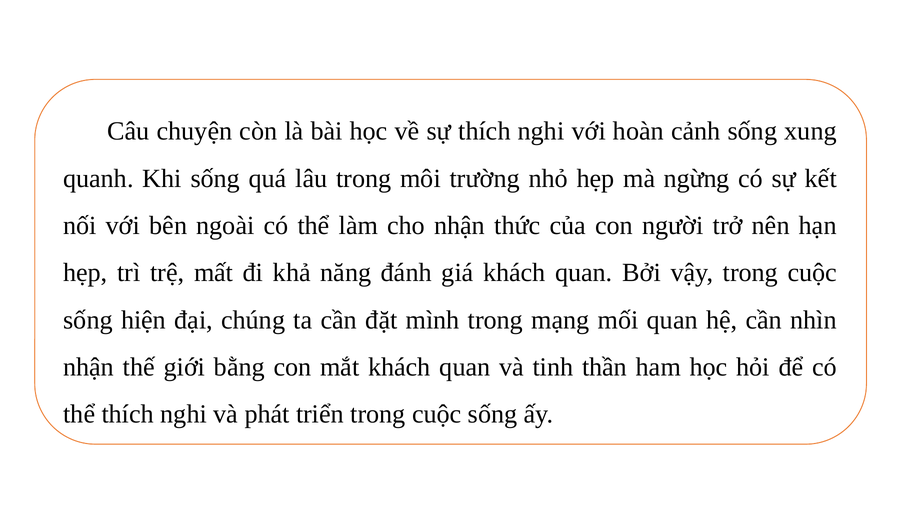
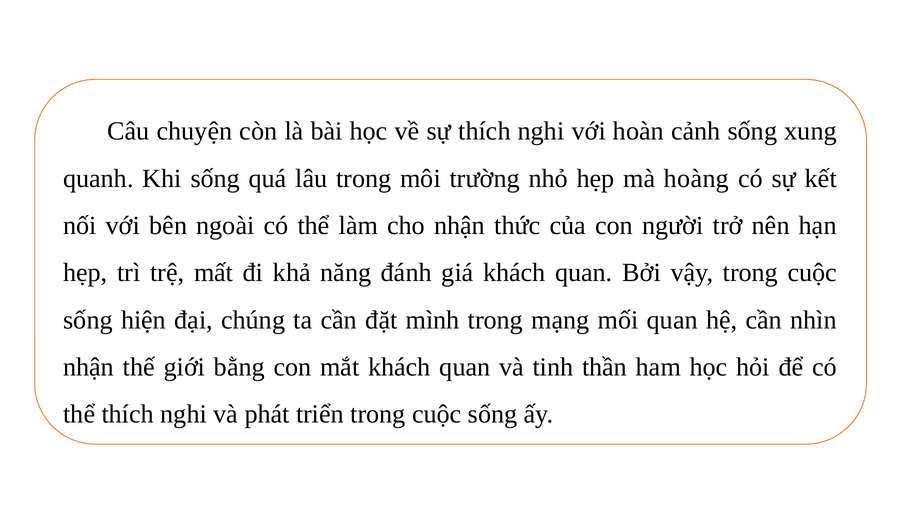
ngừng: ngừng -> hoàng
